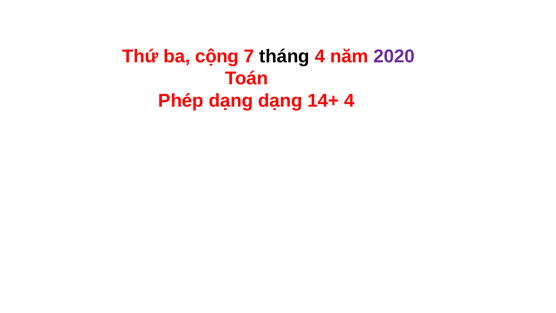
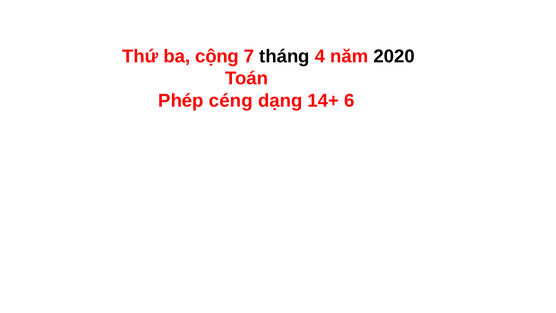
2020 colour: purple -> black
Phép dạng: dạng -> céng
14+ 4: 4 -> 6
